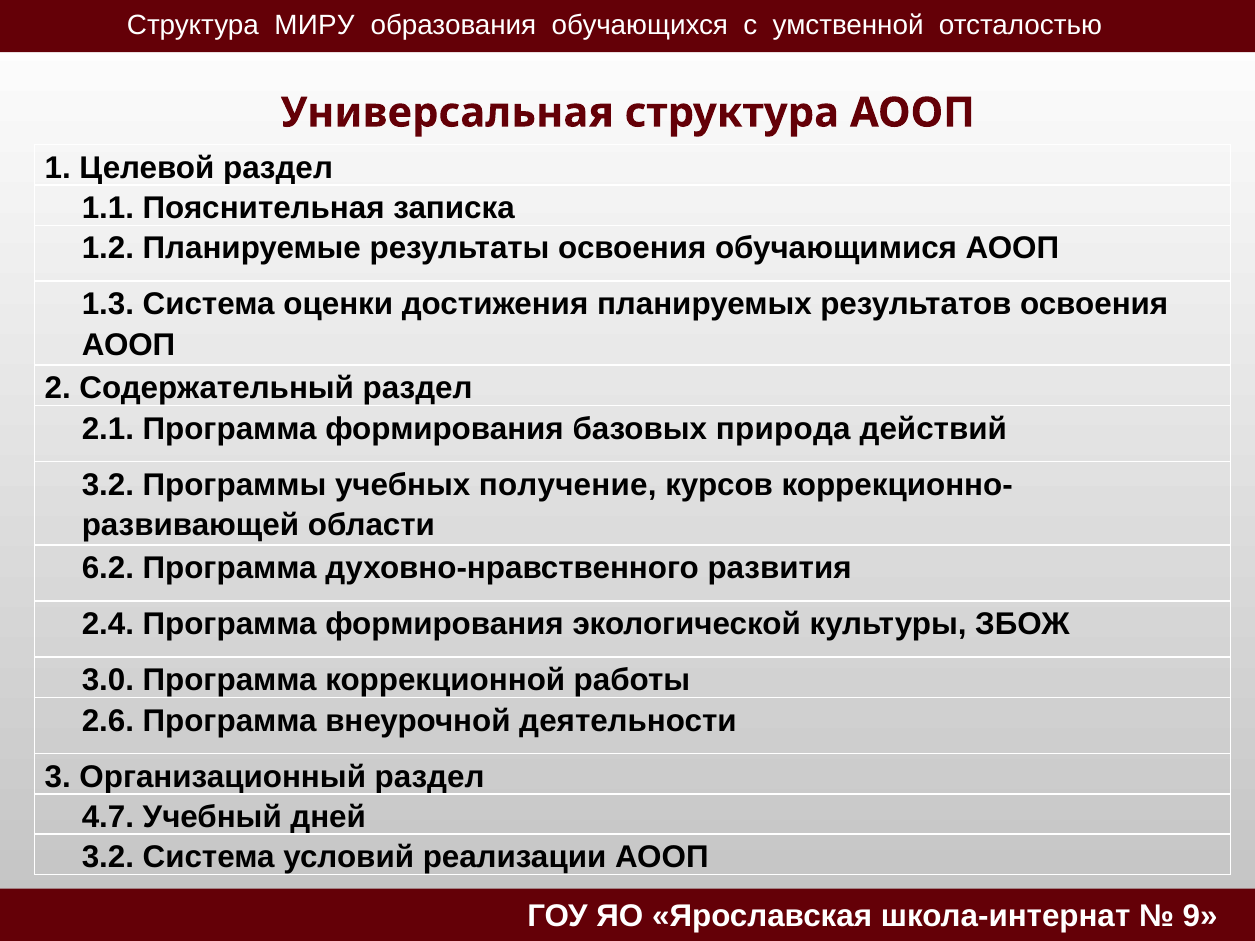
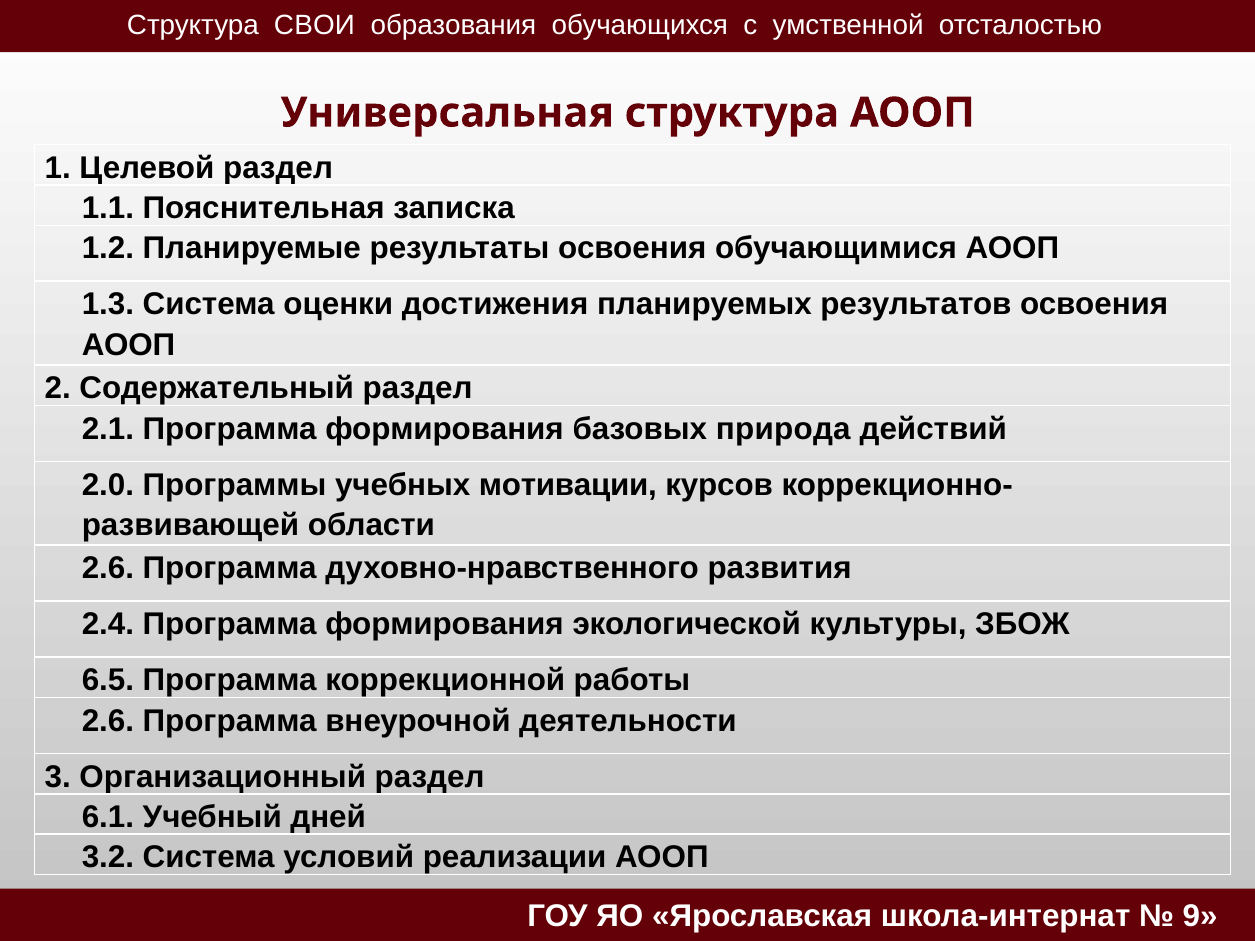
МИРУ: МИРУ -> СВОИ
3.2 at (108, 485): 3.2 -> 2.0
получение: получение -> мотивации
6.2 at (108, 569): 6.2 -> 2.6
3.0: 3.0 -> 6.5
4.7: 4.7 -> 6.1
